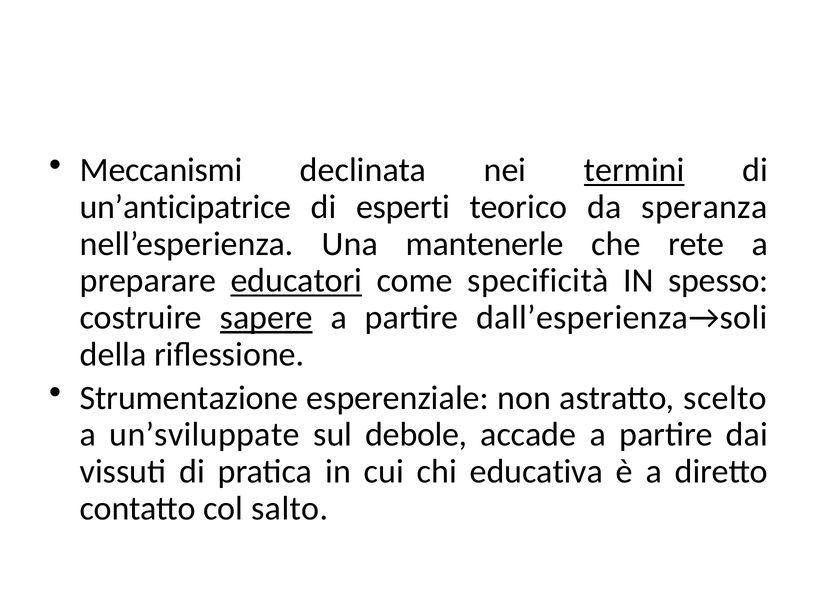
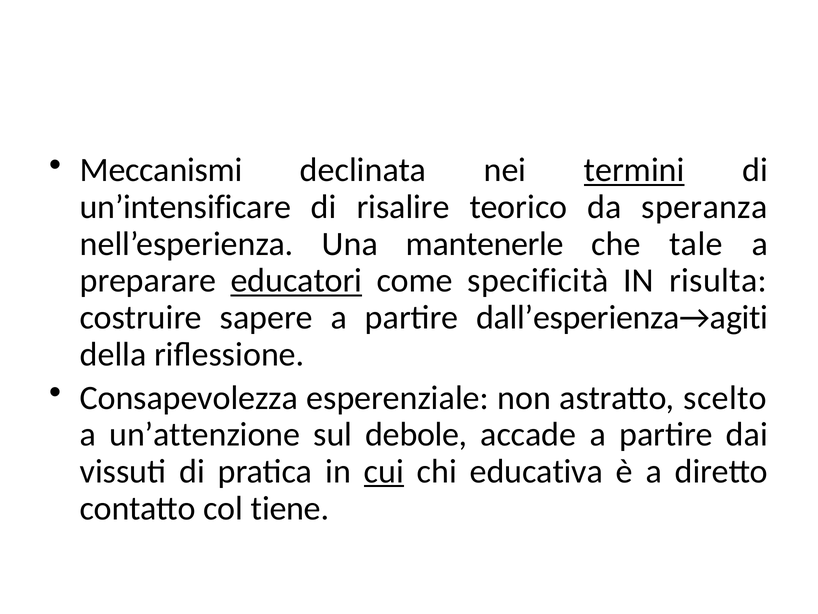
un’anticipatrice: un’anticipatrice -> un’intensificare
esperti: esperti -> risalire
rete: rete -> tale
spesso: spesso -> risulta
sapere underline: present -> none
dall’esperienza→soli: dall’esperienza→soli -> dall’esperienza→agiti
Strumentazione: Strumentazione -> Consapevolezza
un’sviluppate: un’sviluppate -> un’attenzione
cui underline: none -> present
salto: salto -> tiene
